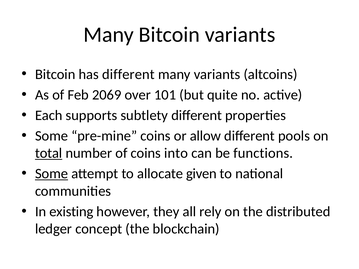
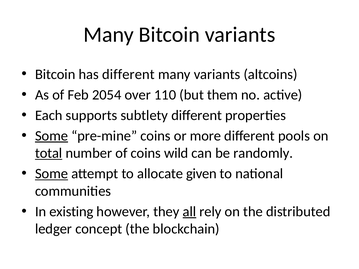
2069: 2069 -> 2054
101: 101 -> 110
quite: quite -> them
Some at (52, 136) underline: none -> present
allow: allow -> more
into: into -> wild
functions: functions -> randomly
all underline: none -> present
